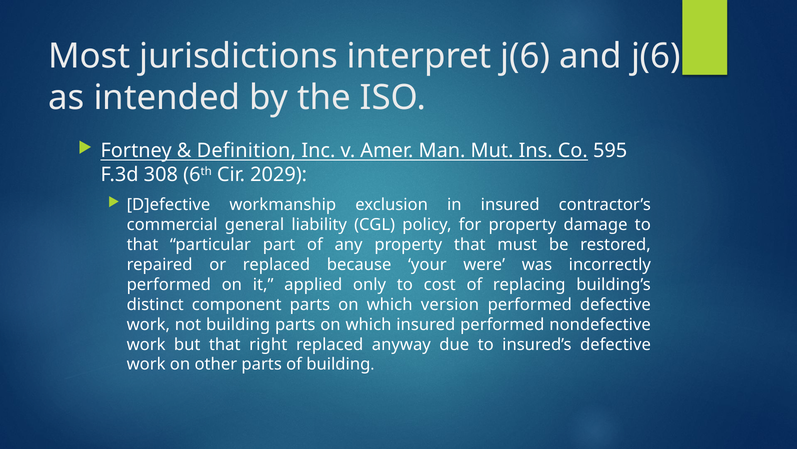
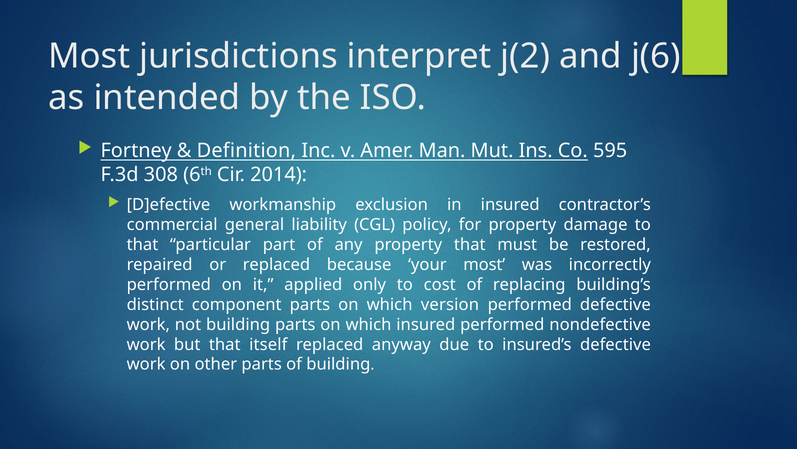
interpret j(6: j(6 -> j(2
2029: 2029 -> 2014
your were: were -> most
right: right -> itself
